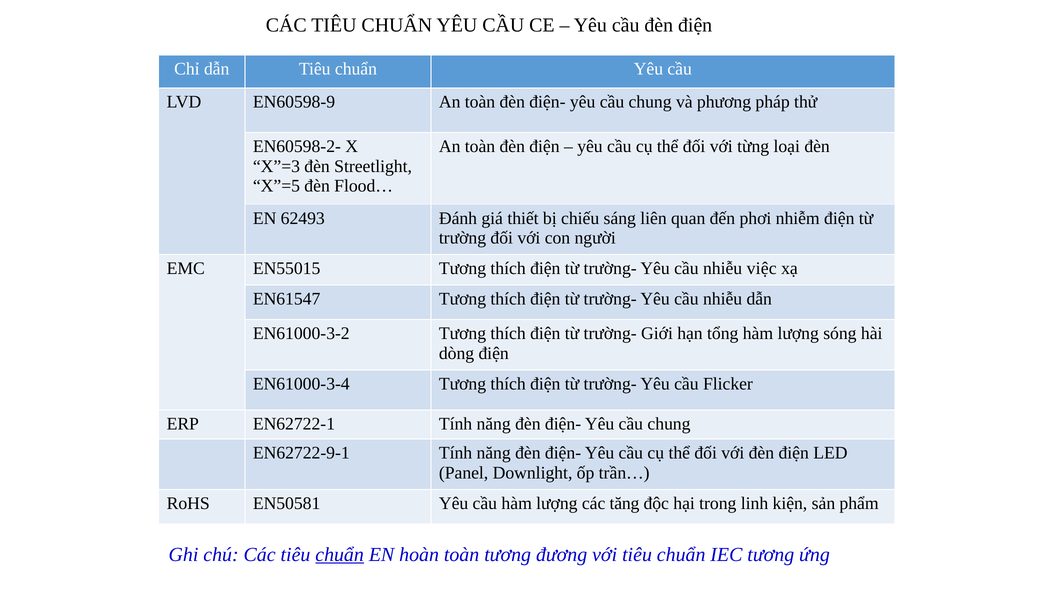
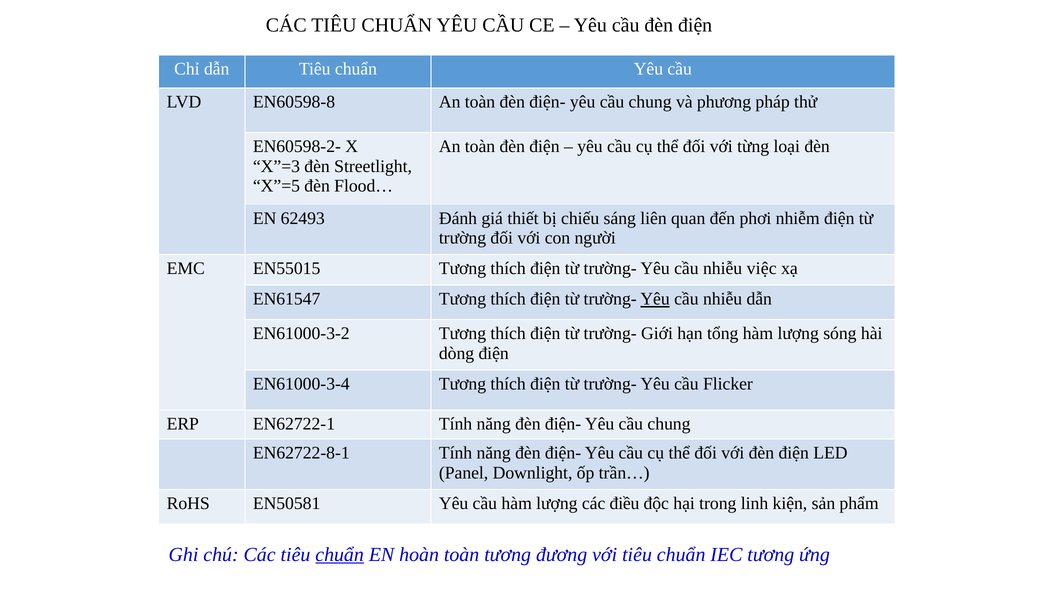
EN60598-9: EN60598-9 -> EN60598-8
Yêu at (655, 299) underline: none -> present
EN62722-9-1: EN62722-9-1 -> EN62722-8-1
tăng: tăng -> điều
